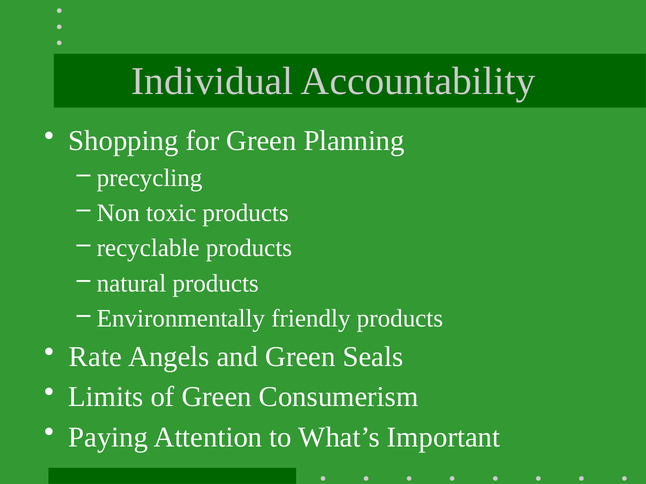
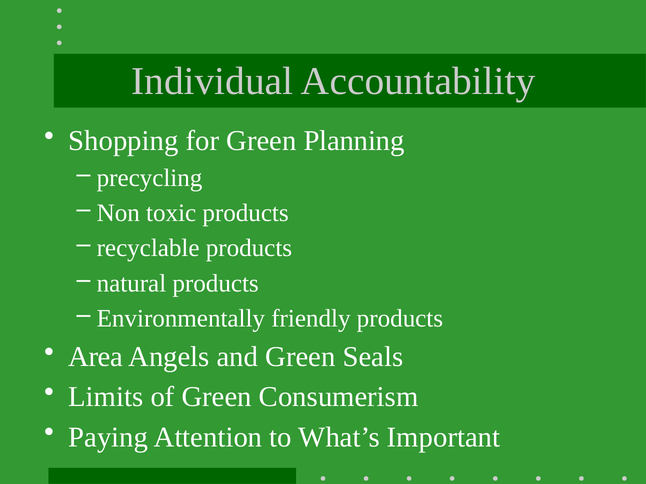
Rate: Rate -> Area
